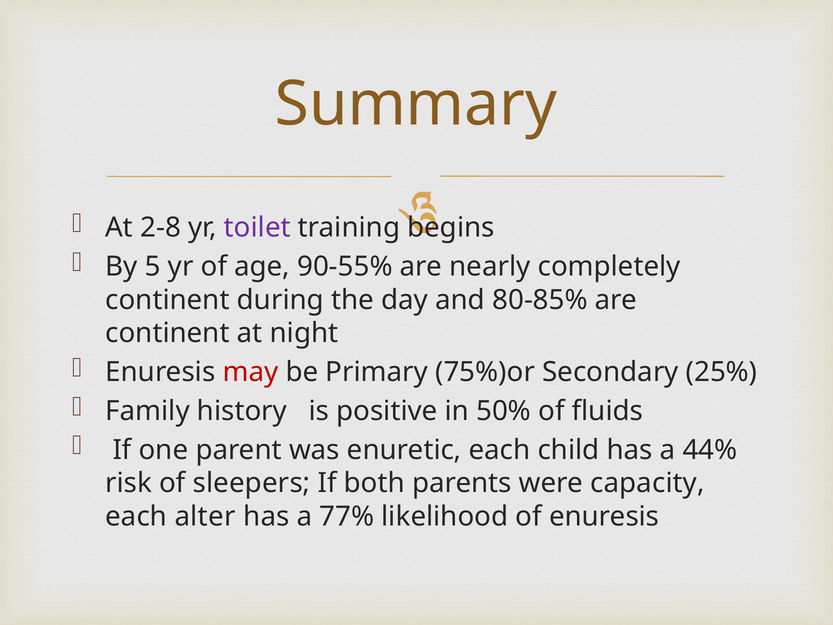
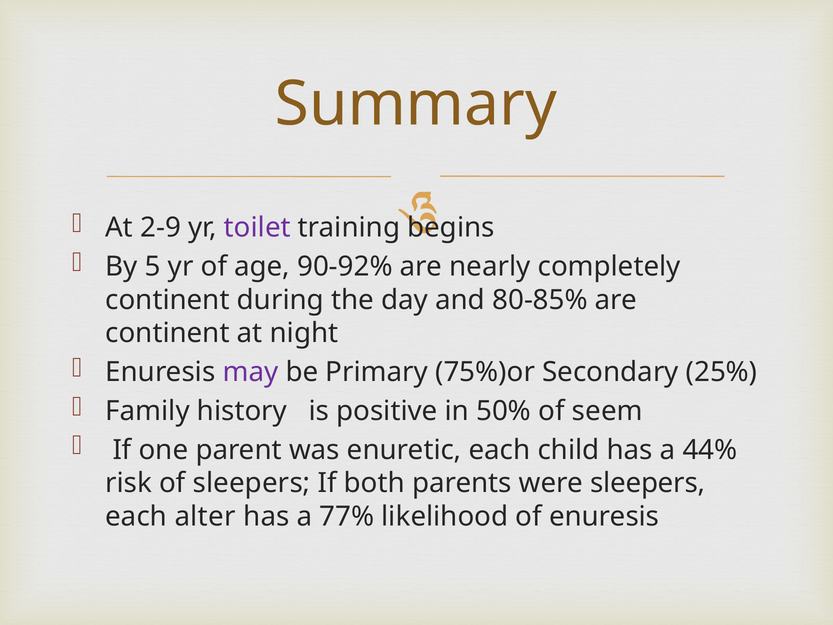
2-8: 2-8 -> 2-9
90-55%: 90-55% -> 90-92%
may colour: red -> purple
fluids: fluids -> seem
were capacity: capacity -> sleepers
